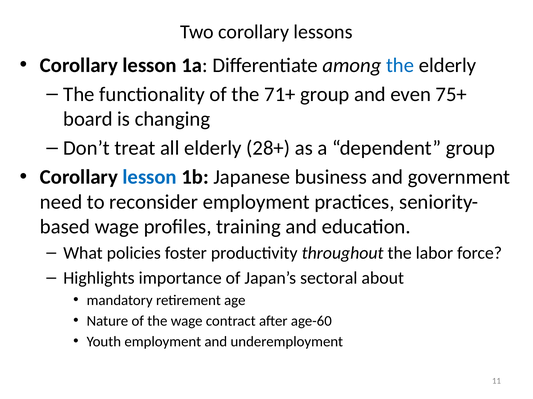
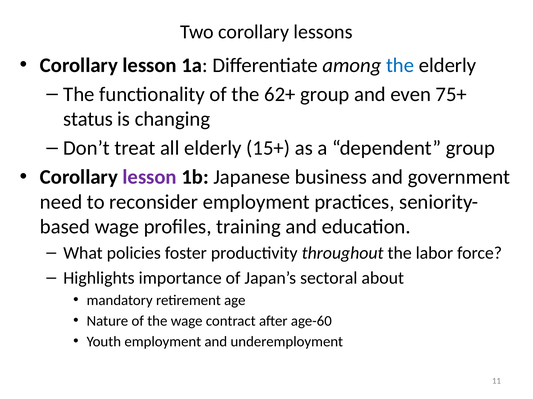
71+: 71+ -> 62+
board: board -> status
28+: 28+ -> 15+
lesson at (150, 177) colour: blue -> purple
